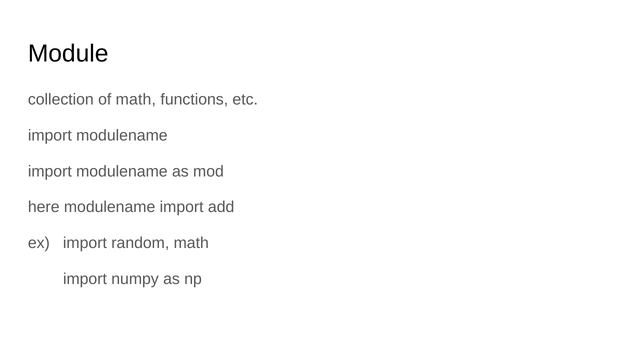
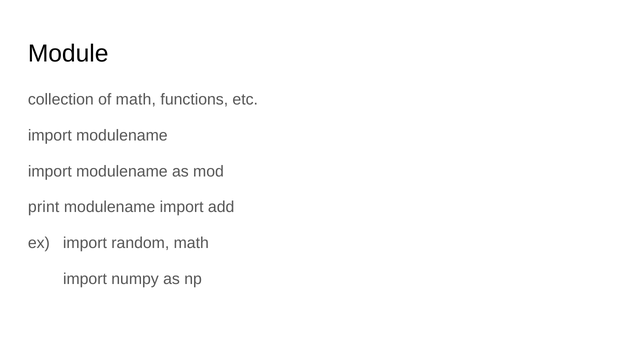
here: here -> print
